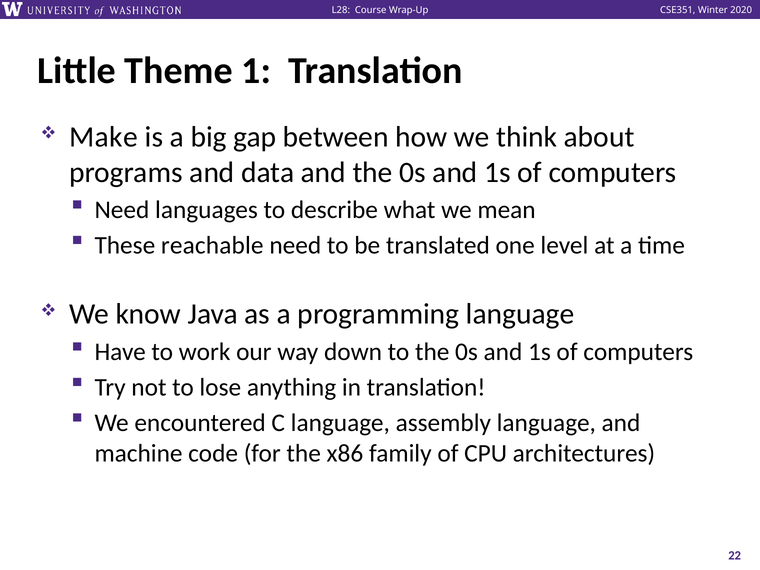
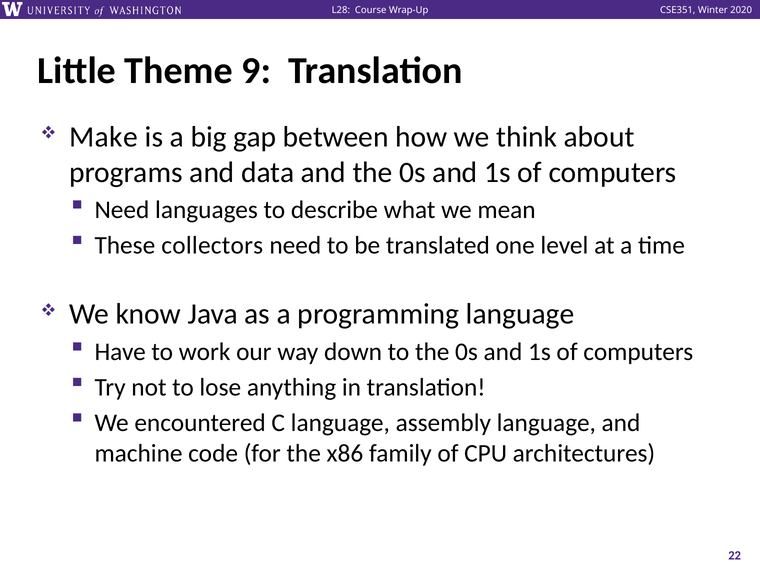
1: 1 -> 9
reachable: reachable -> collectors
